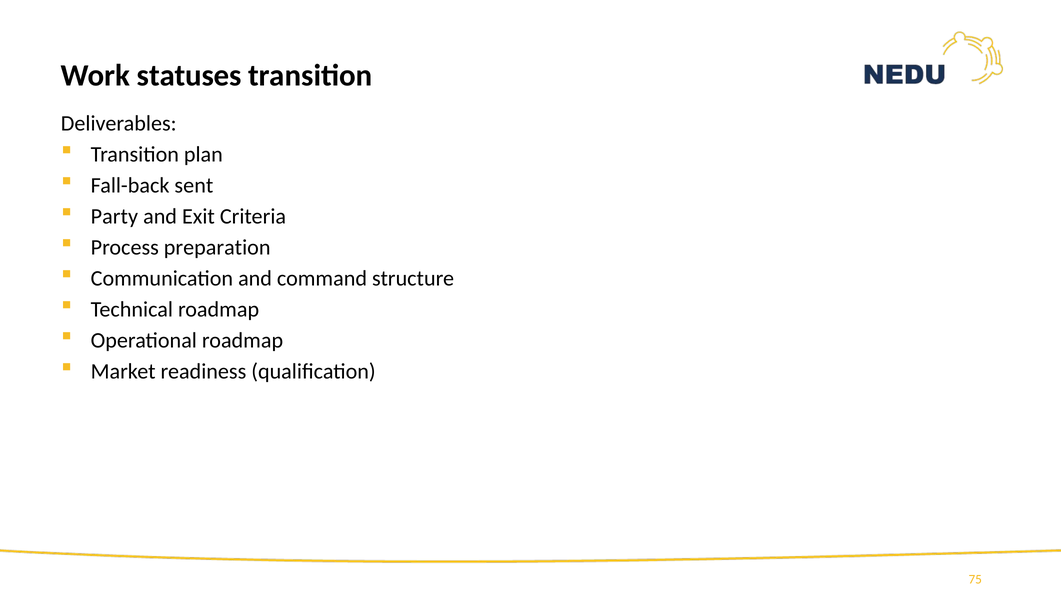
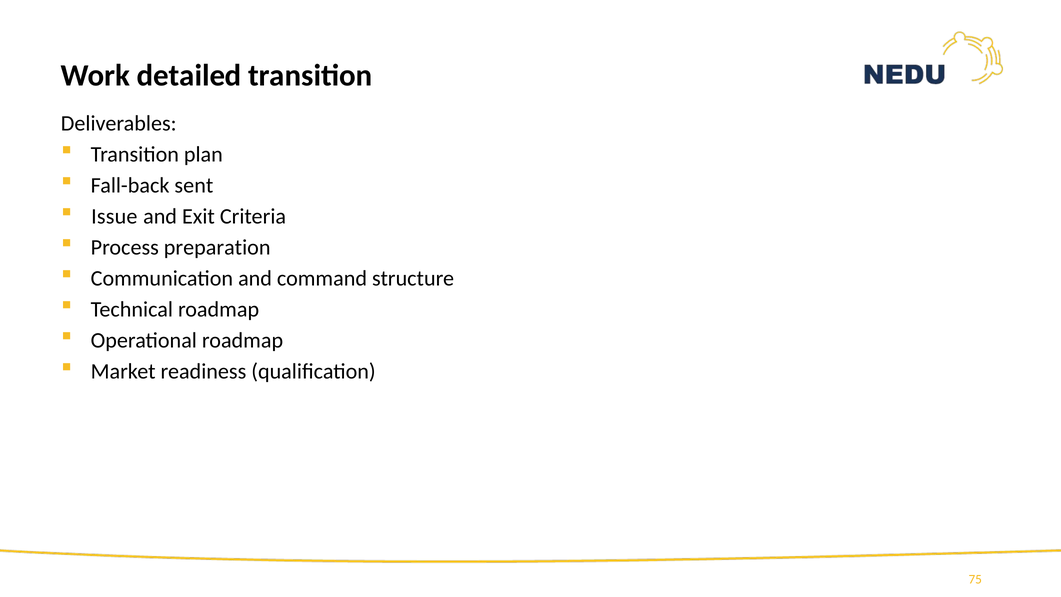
statuses: statuses -> detailed
Party: Party -> Issue
